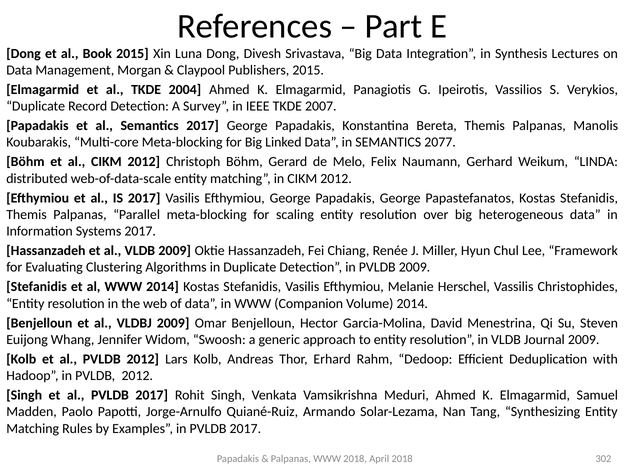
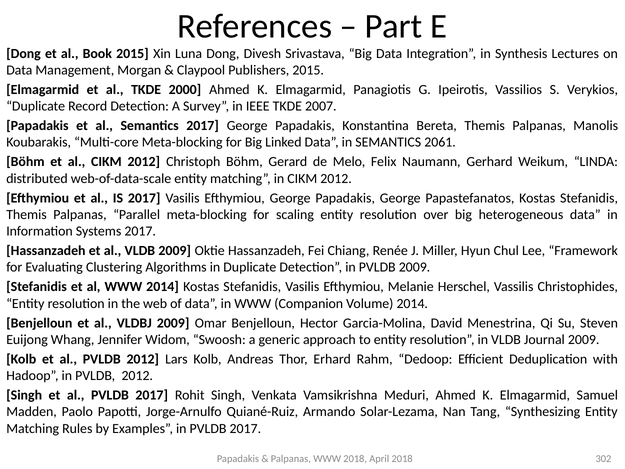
2004: 2004 -> 2000
2077: 2077 -> 2061
